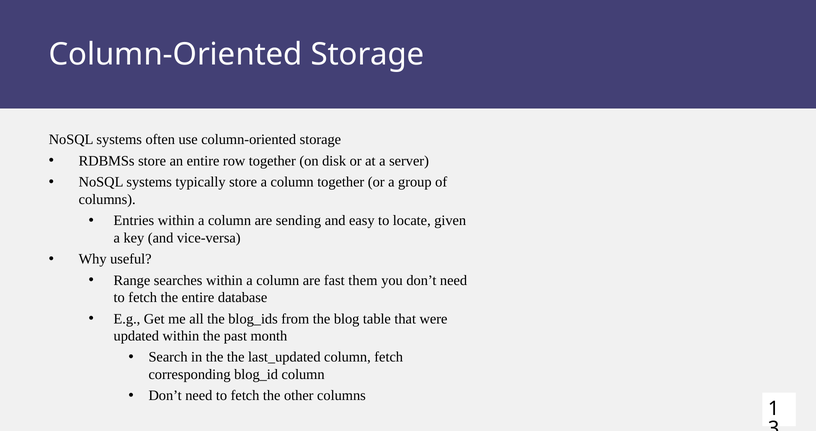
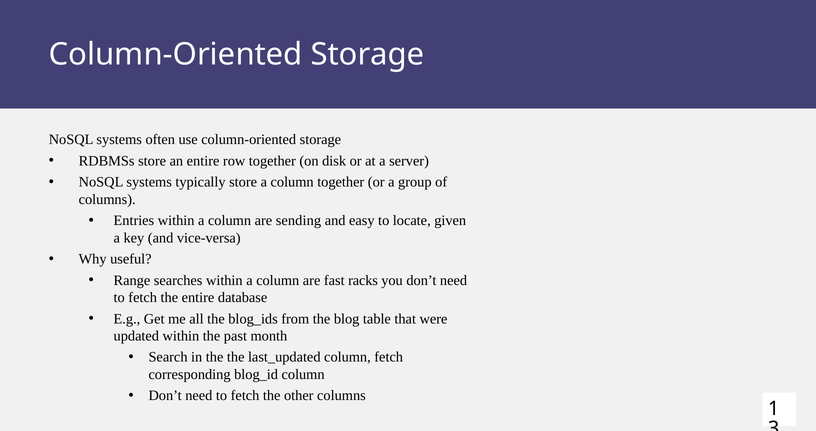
them: them -> racks
